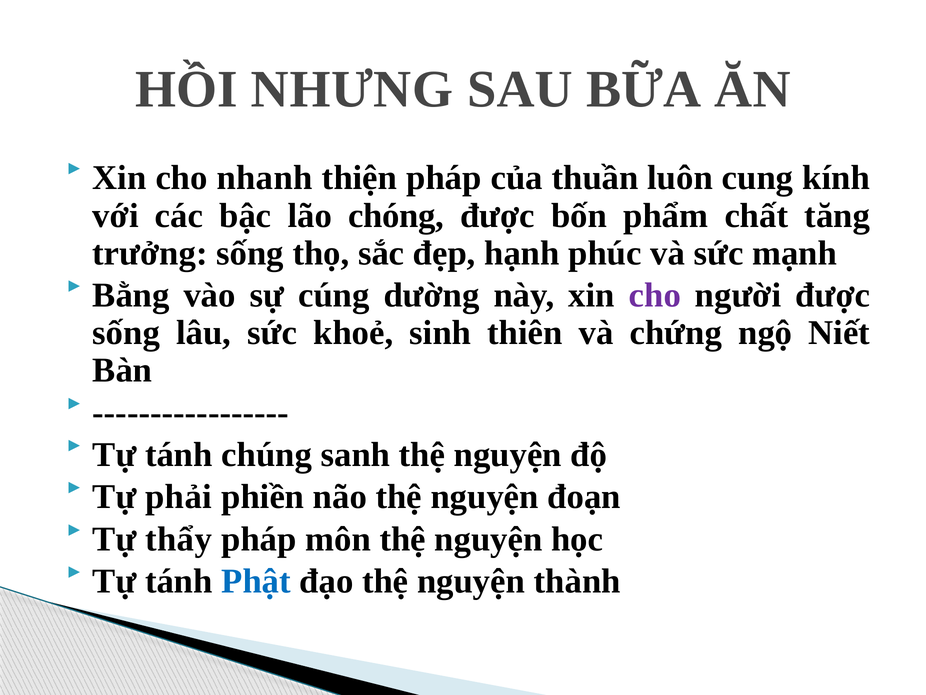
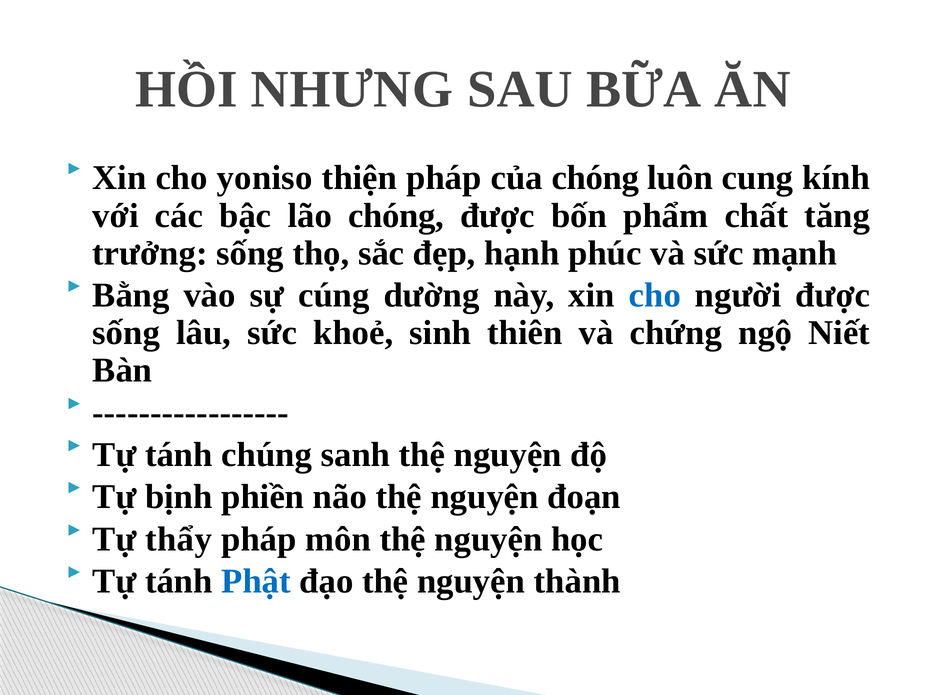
nhanh: nhanh -> yoniso
của thuần: thuần -> chóng
cho at (655, 295) colour: purple -> blue
phải: phải -> bịnh
